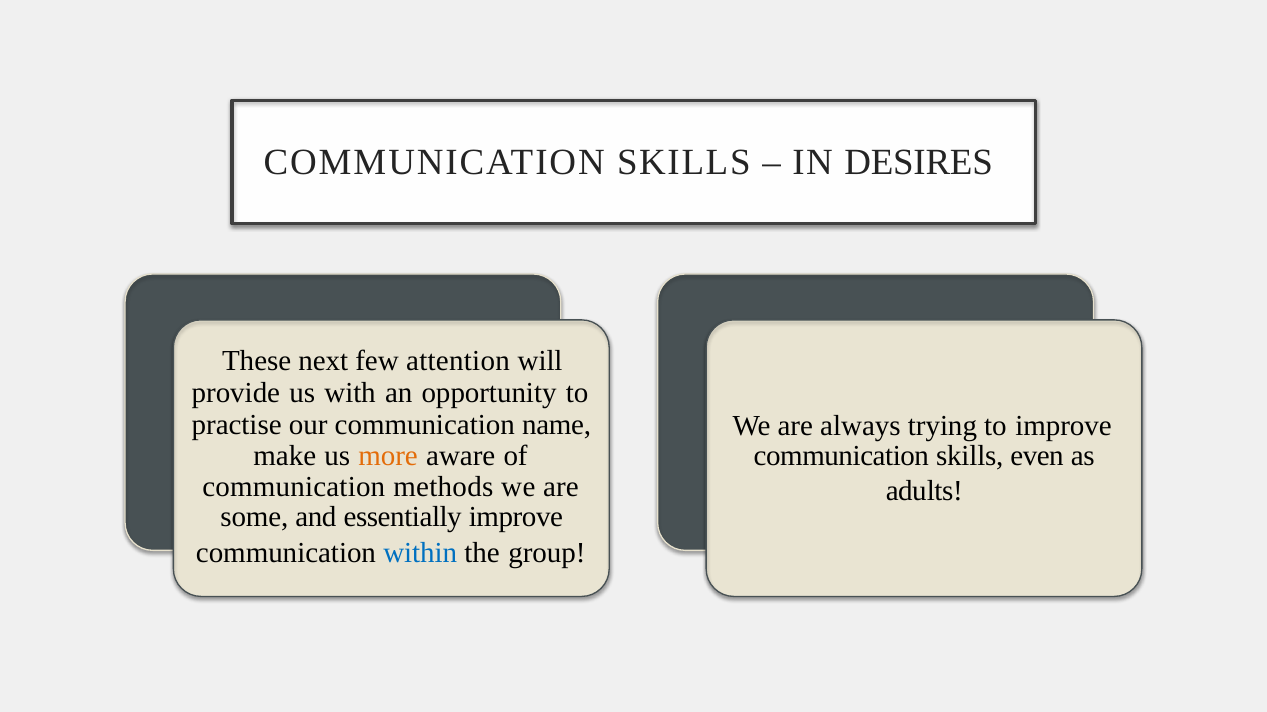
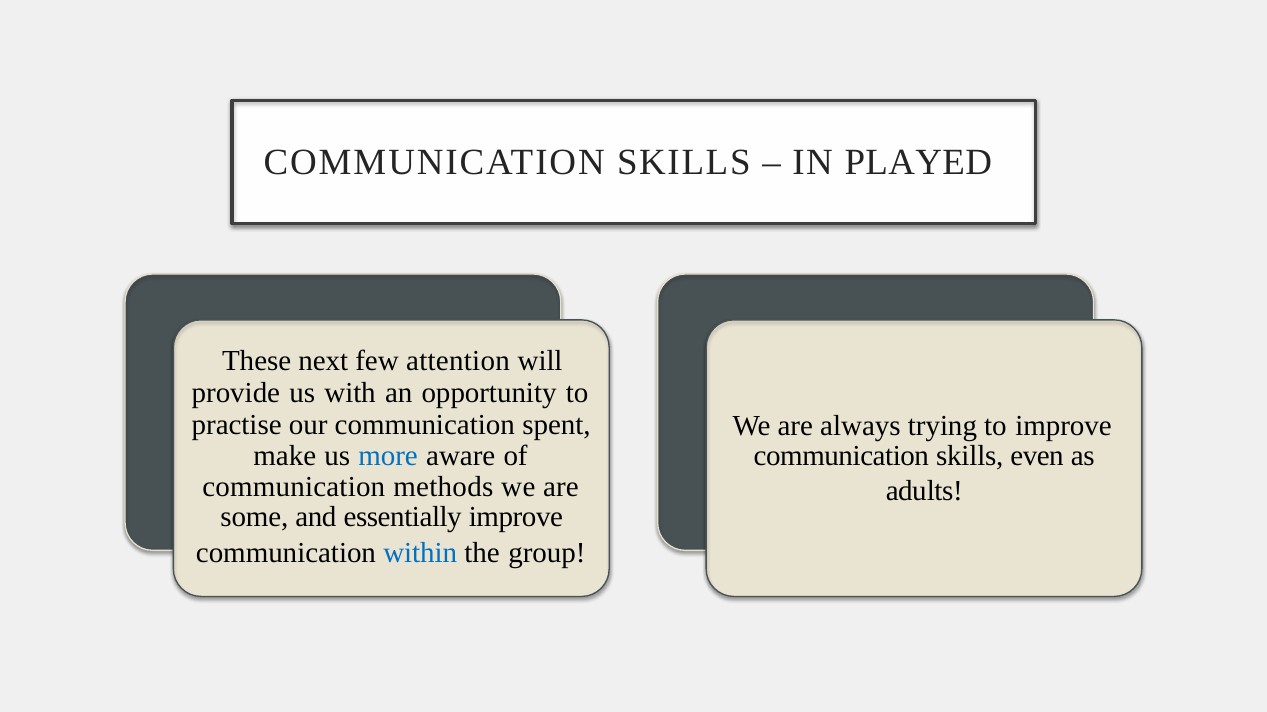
DESIRES: DESIRES -> PLAYED
name: name -> spent
more colour: orange -> blue
